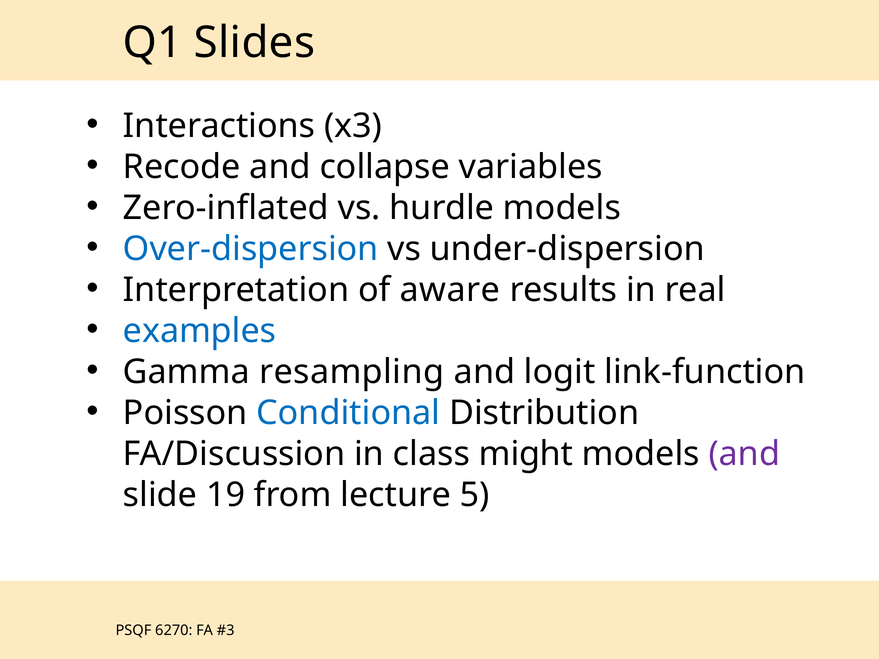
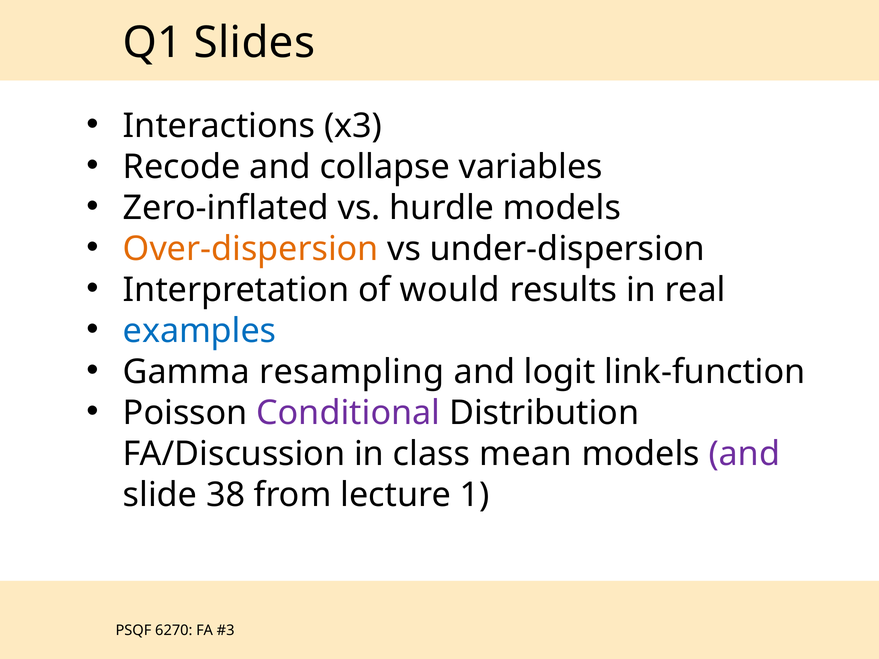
Over-dispersion colour: blue -> orange
aware: aware -> would
Conditional colour: blue -> purple
might: might -> mean
19: 19 -> 38
5: 5 -> 1
